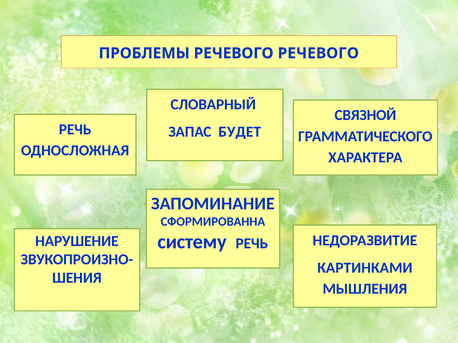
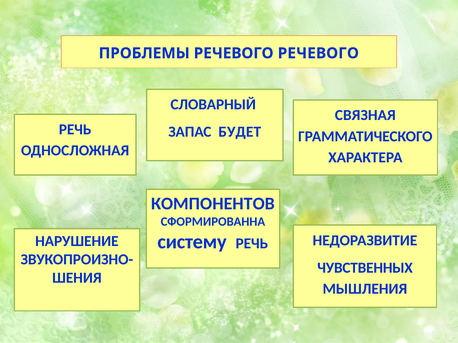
СВЯЗНОЙ: СВЯЗНОЙ -> СВЯЗНАЯ
ЗАПОМИНАНИЕ: ЗАПОМИНАНИЕ -> КОМПОНЕНТОВ
КАРТИНКАМИ: КАРТИНКАМИ -> ЧУВСТВЕННЫХ
